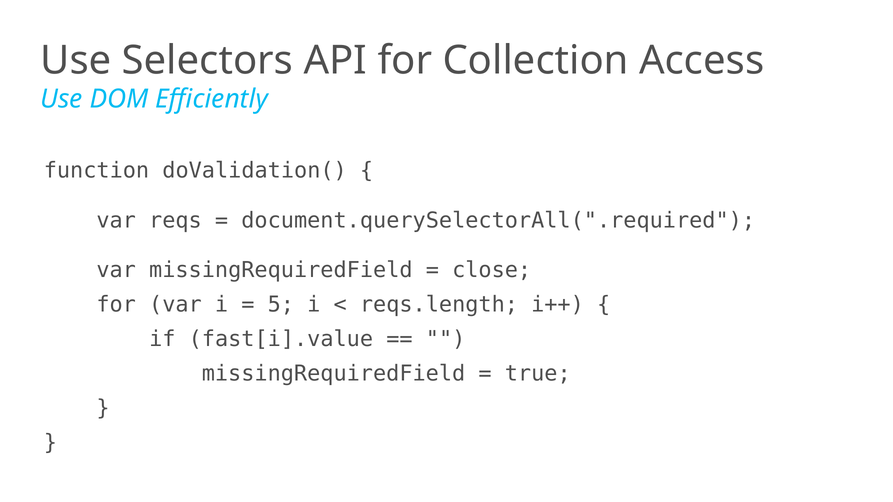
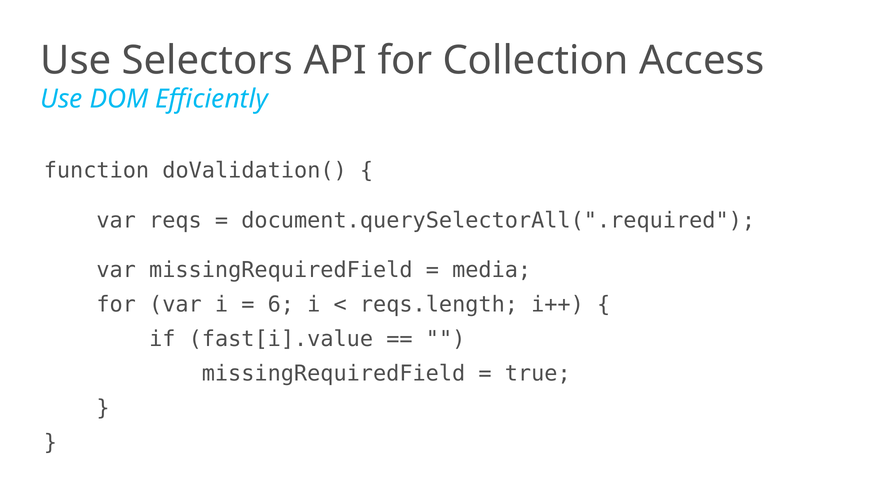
close: close -> media
5: 5 -> 6
